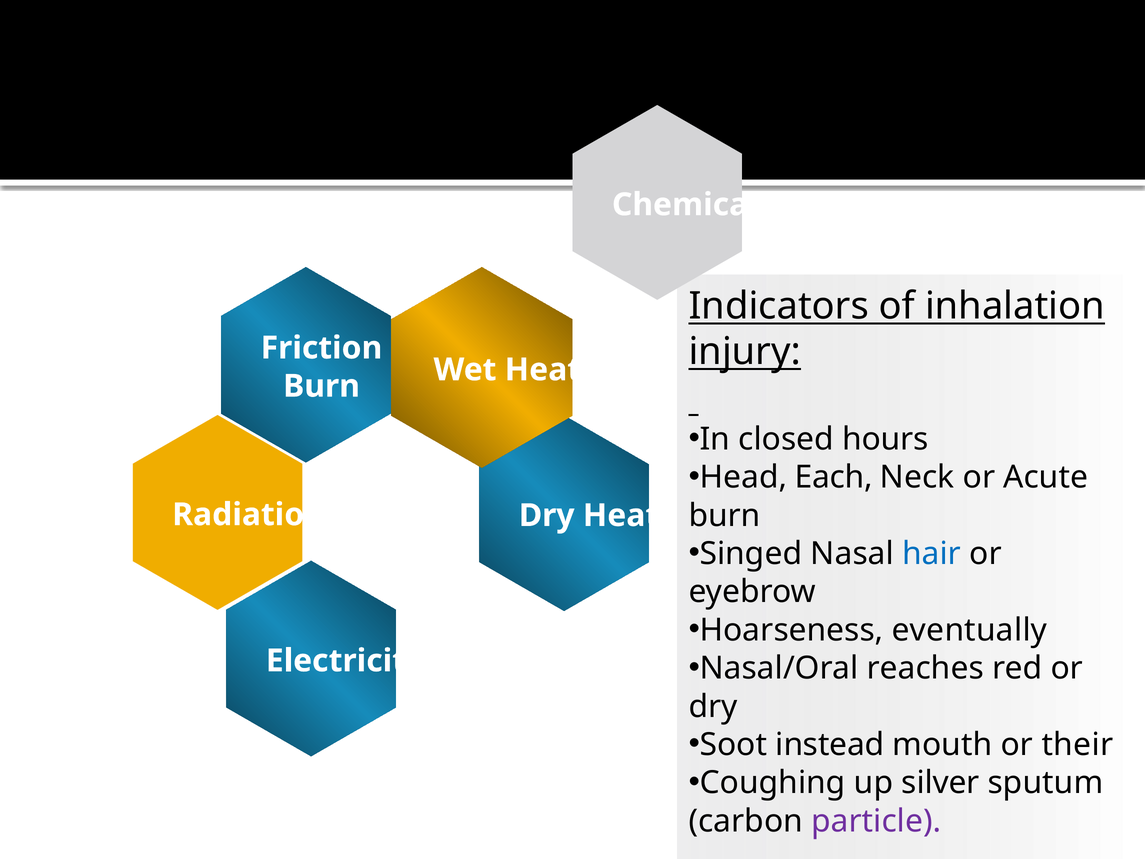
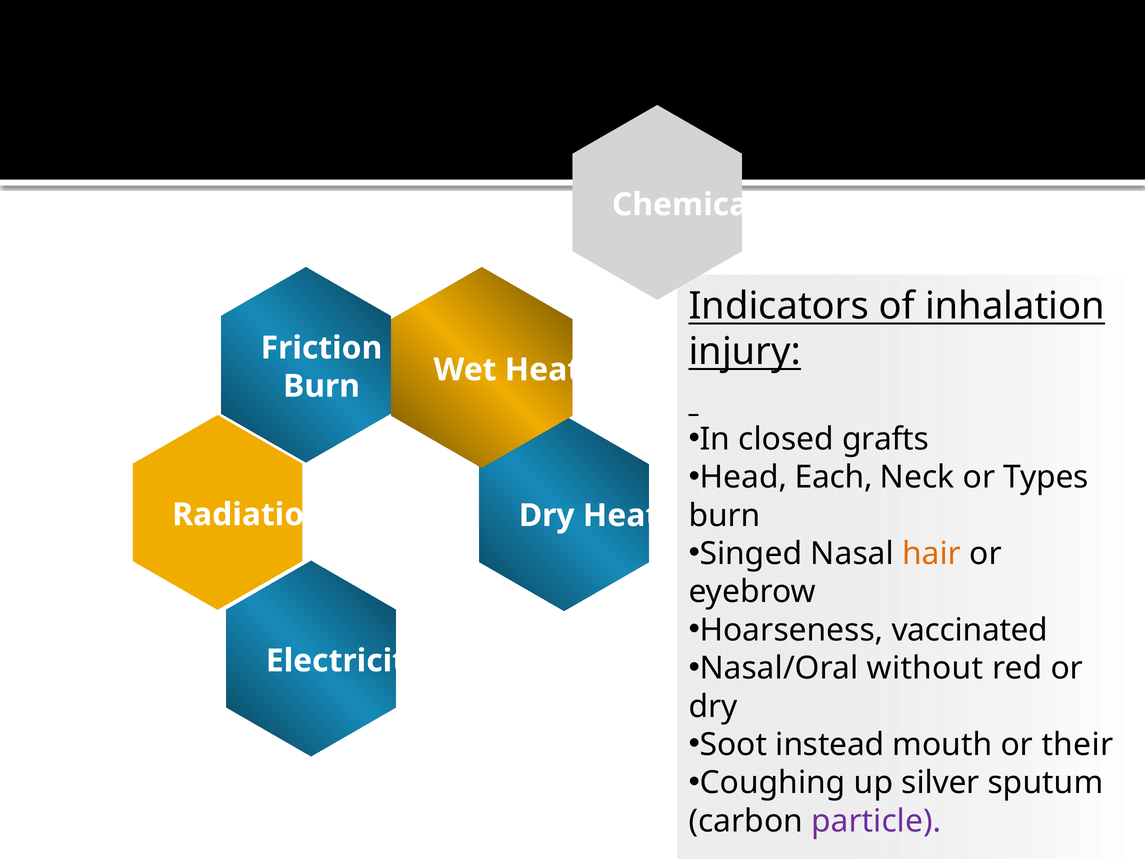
hours: hours -> grafts
Acute: Acute -> Types
hair colour: blue -> orange
eventually: eventually -> vaccinated
reaches: reaches -> without
